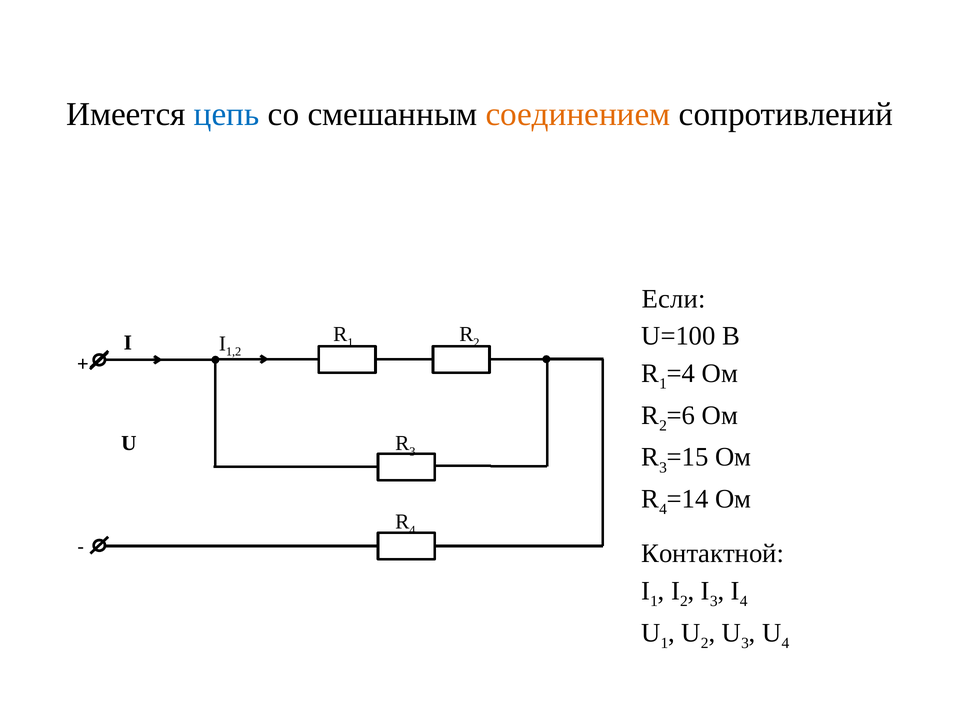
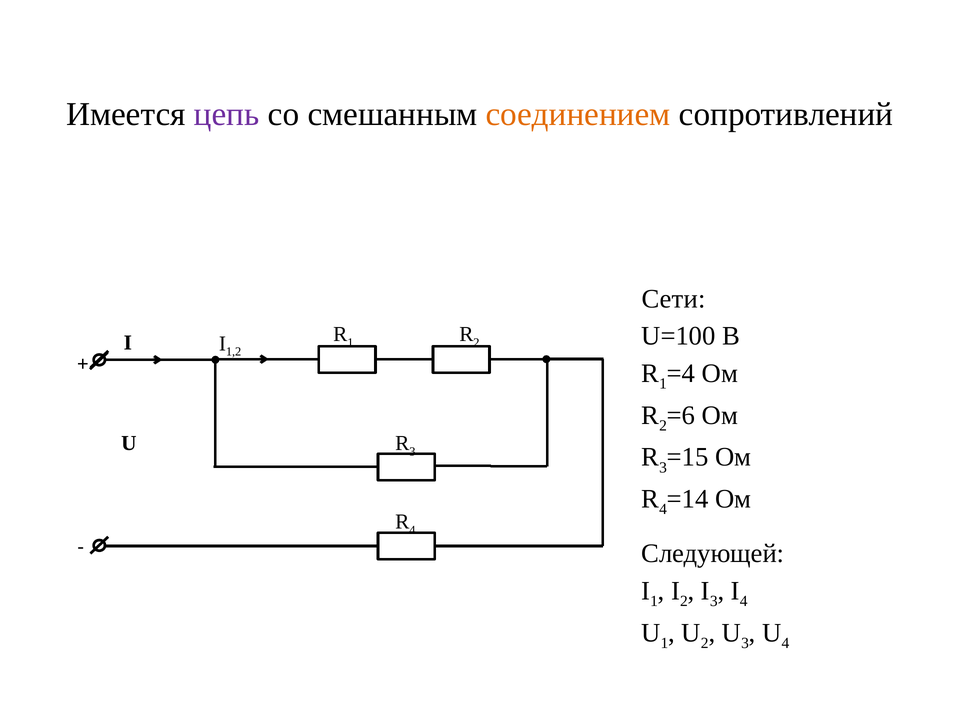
цепь colour: blue -> purple
Если: Если -> Сети
Контактной: Контактной -> Следующей
